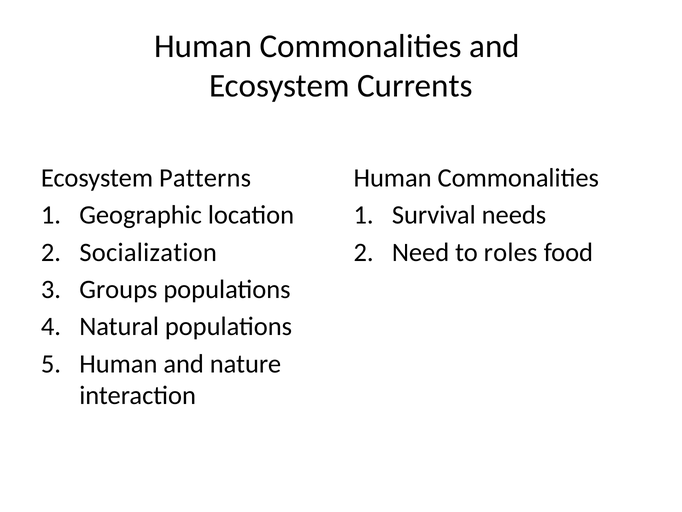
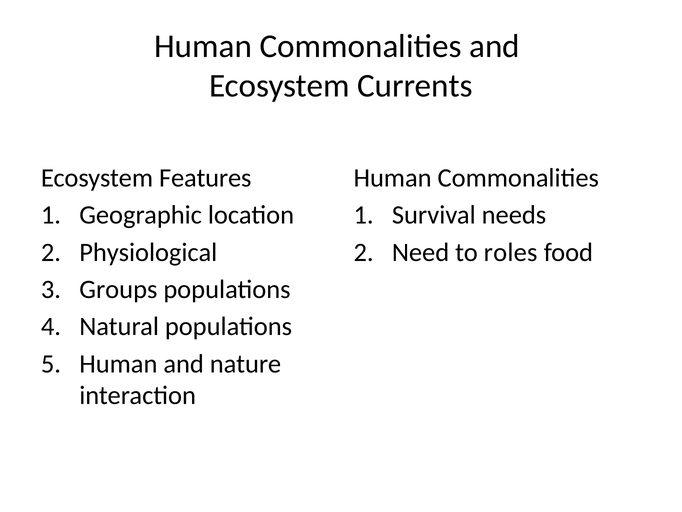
Patterns: Patterns -> Features
Socialization: Socialization -> Physiological
